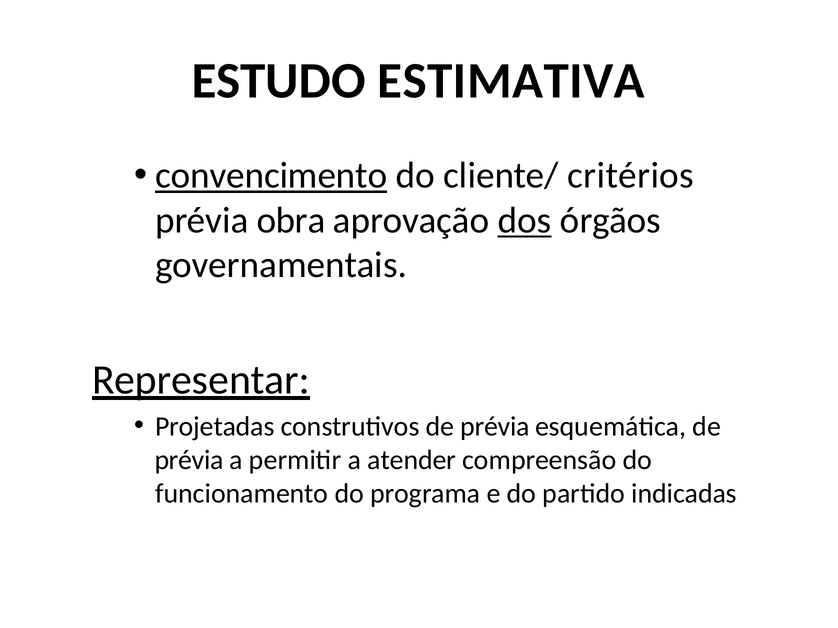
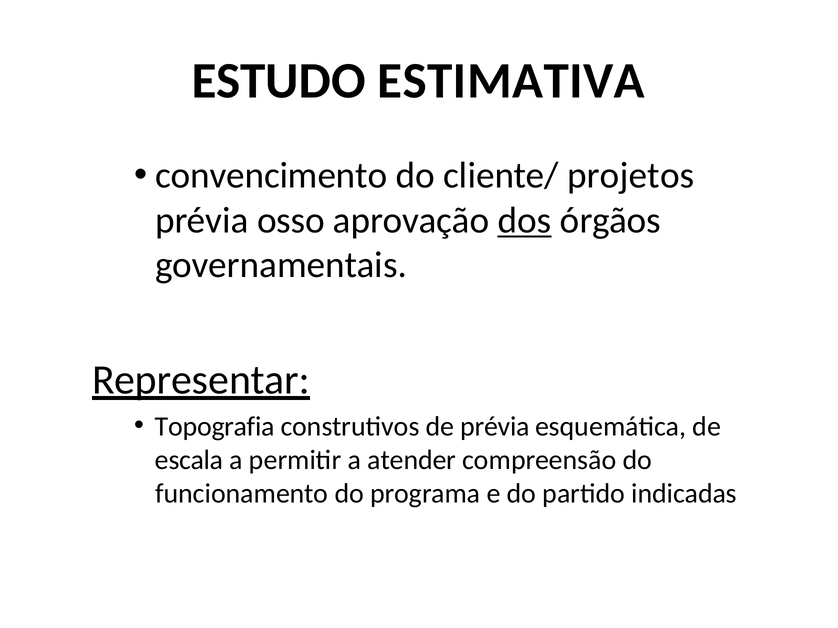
convencimento underline: present -> none
critérios: critérios -> projetos
obra: obra -> osso
Projetadas: Projetadas -> Topografia
prévia at (189, 460): prévia -> escala
